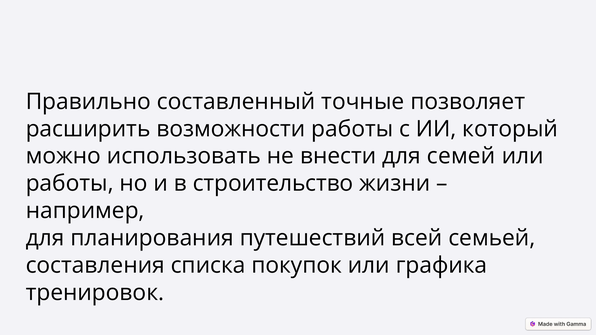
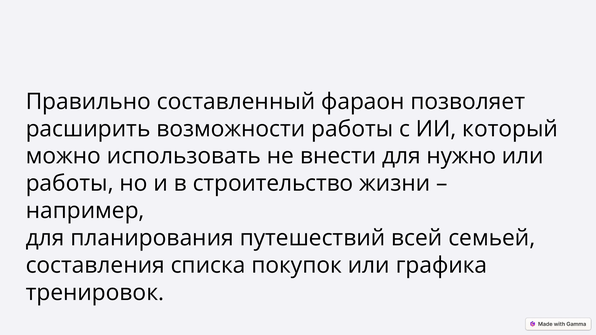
точные: точные -> фараон
семей: семей -> нужно
